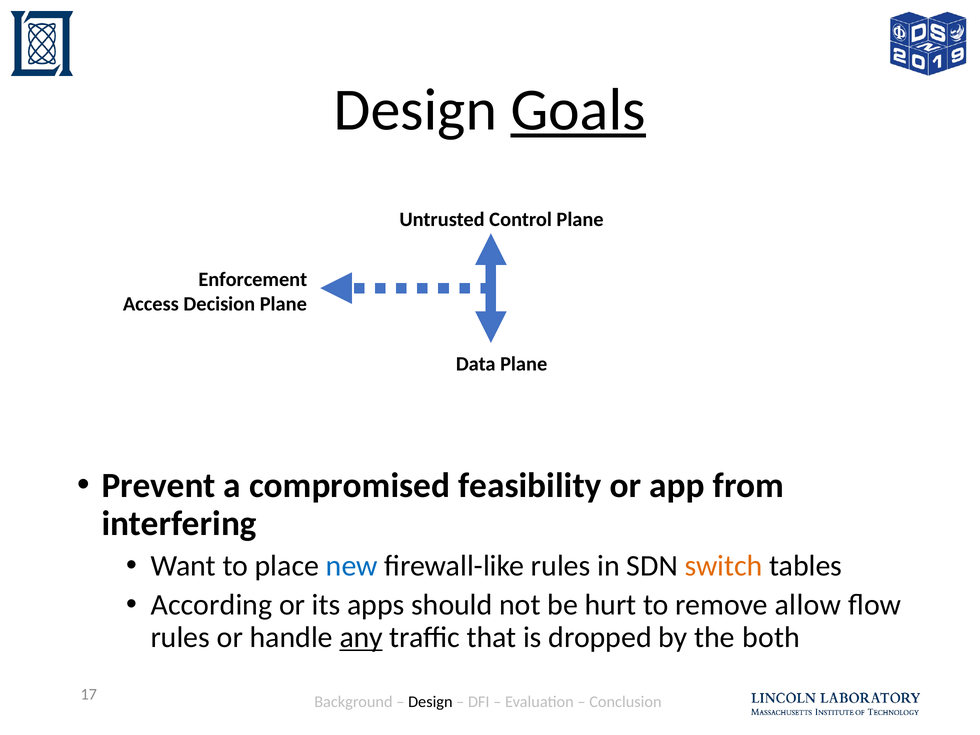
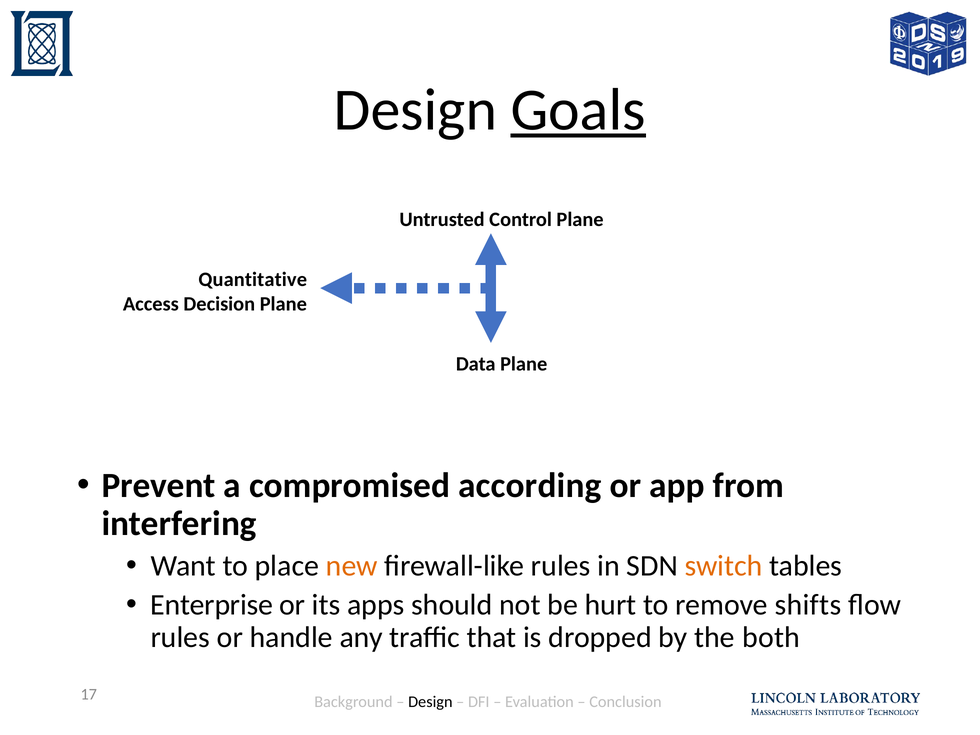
Enforcement at (253, 279): Enforcement -> Quantitative
feasibility: feasibility -> according
new colour: blue -> orange
According: According -> Enterprise
allow: allow -> shifts
any at (361, 637) underline: present -> none
